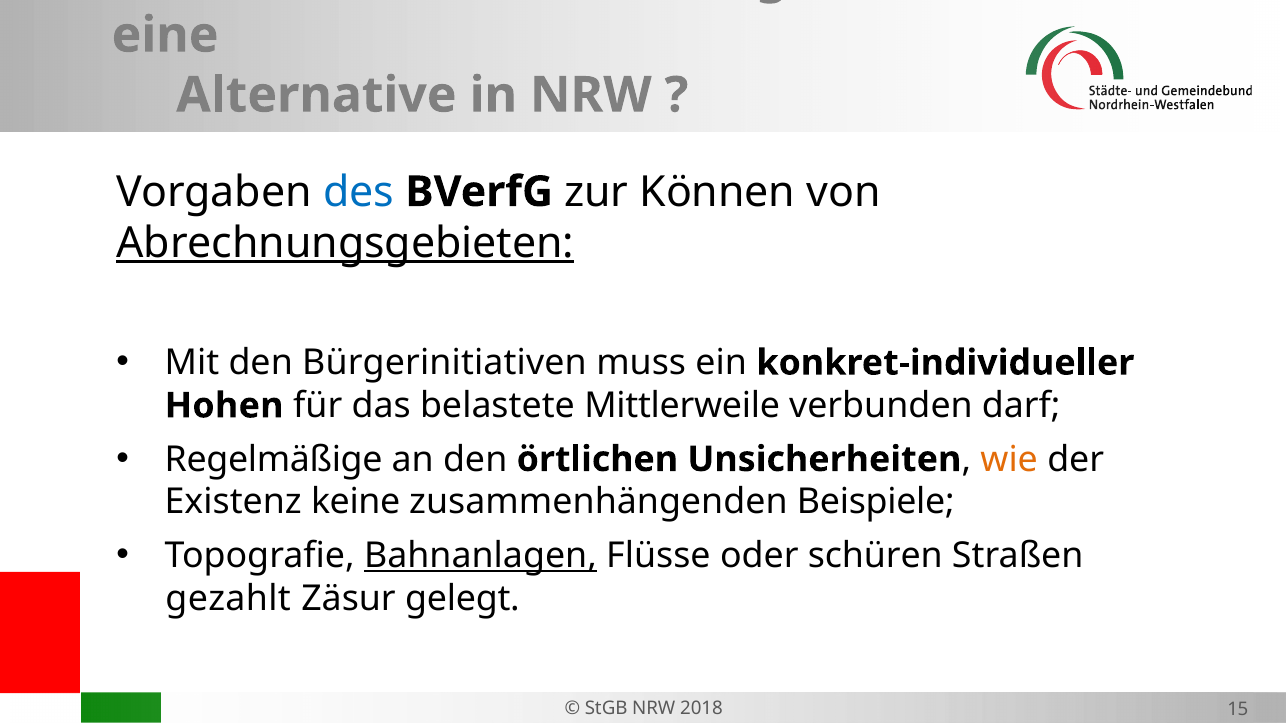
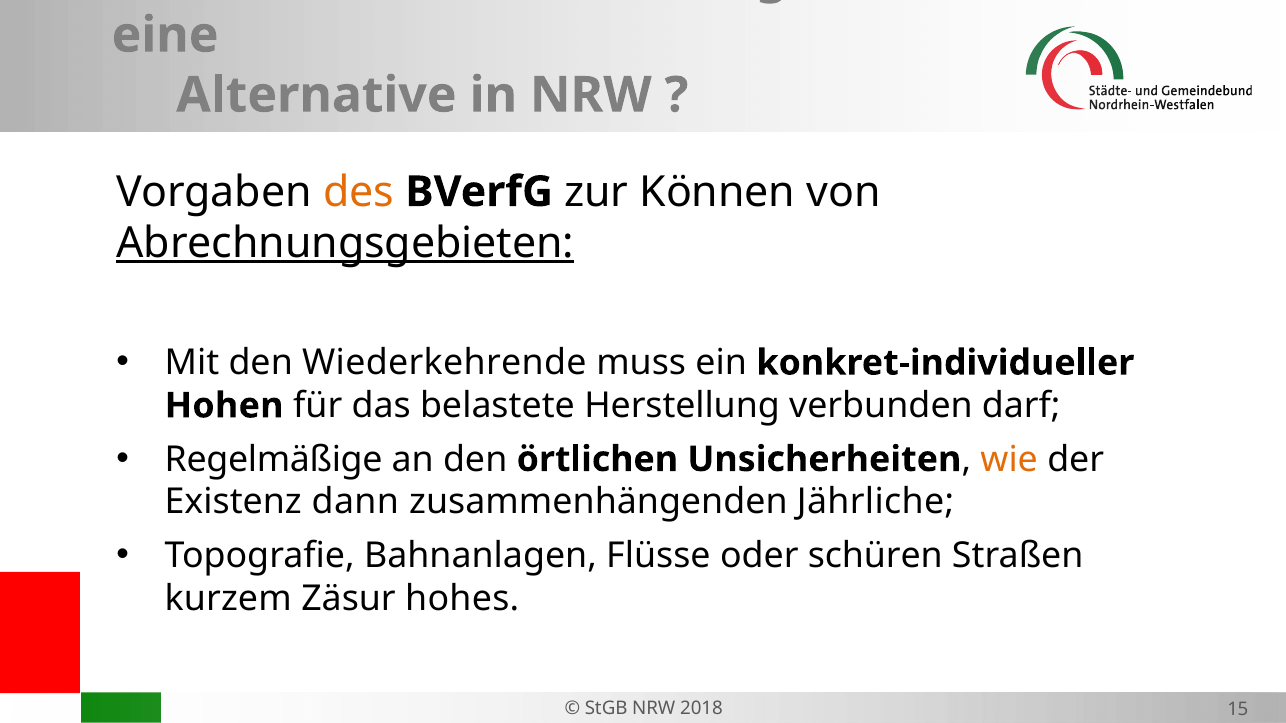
des colour: blue -> orange
den Bürgerinitiativen: Bürgerinitiativen -> Wiederkehrende
Mittlerweile: Mittlerweile -> Herstellung
keine: keine -> dann
Beispiele: Beispiele -> Jährliche
Bahnanlagen underline: present -> none
gezahlt: gezahlt -> kurzem
gelegt: gelegt -> hohes
